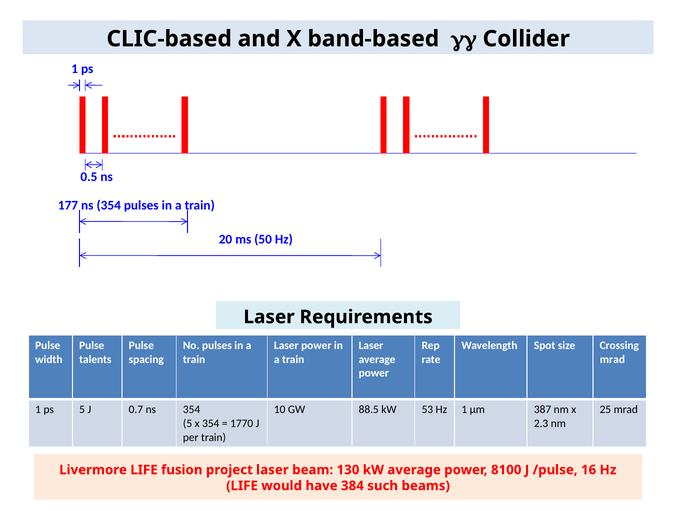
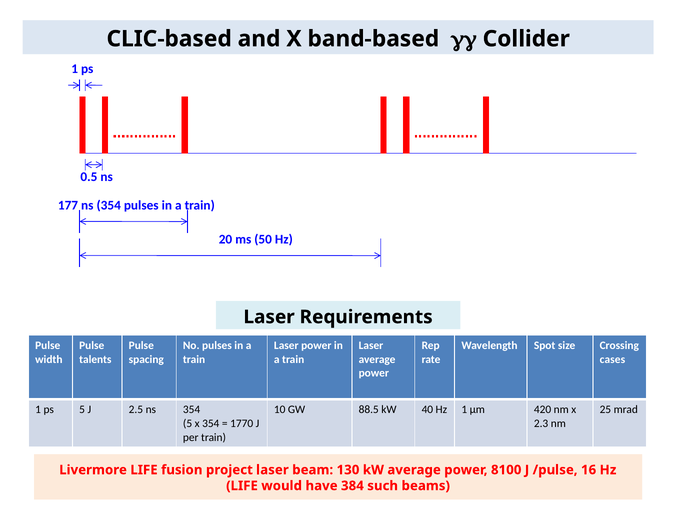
mrad at (612, 360): mrad -> cases
0.7: 0.7 -> 2.5
53: 53 -> 40
387: 387 -> 420
